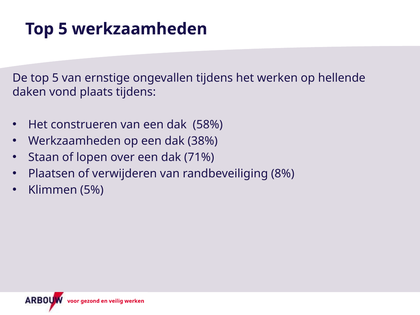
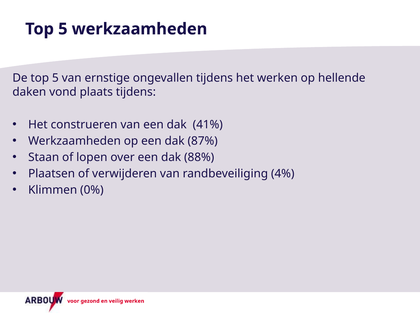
58%: 58% -> 41%
38%: 38% -> 87%
71%: 71% -> 88%
8%: 8% -> 4%
5%: 5% -> 0%
